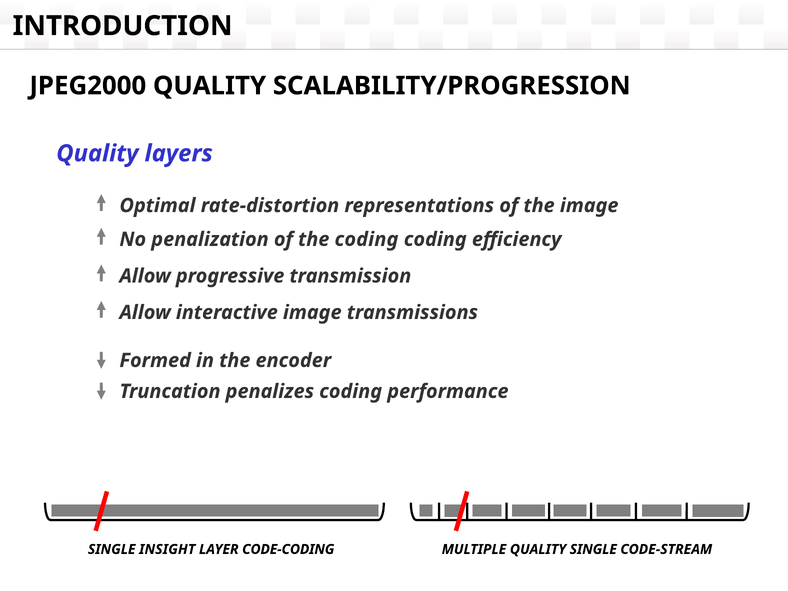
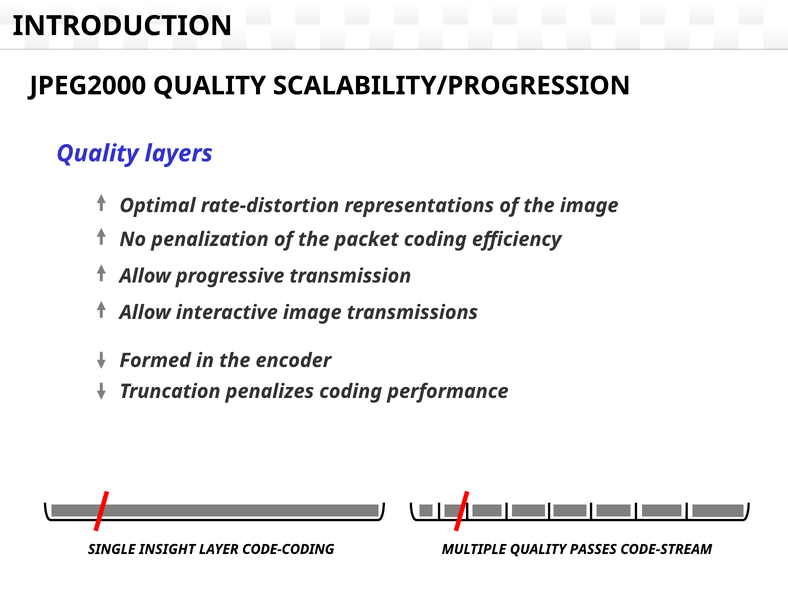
the coding: coding -> packet
QUALITY SINGLE: SINGLE -> PASSES
